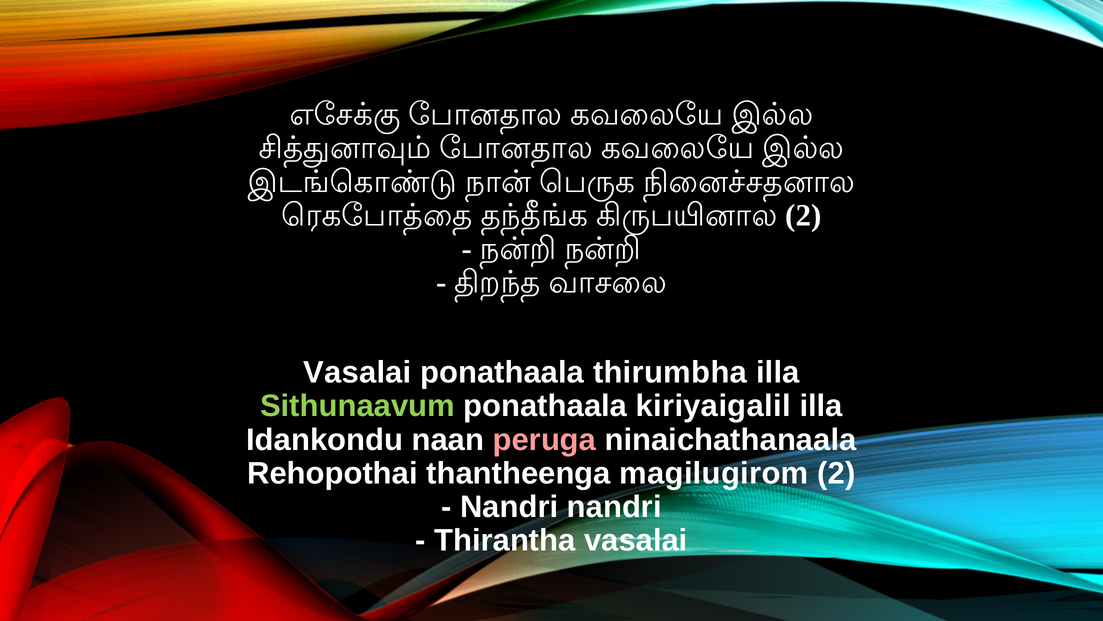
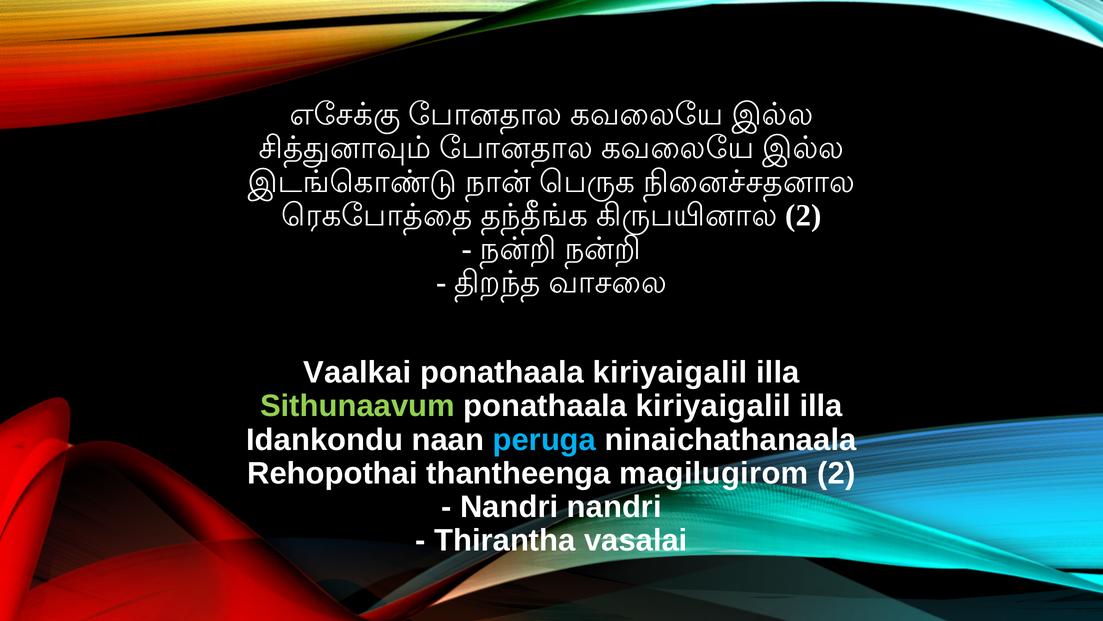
Vasalai at (357, 372): Vasalai -> Vaalkai
thirumbha at (670, 372): thirumbha -> kiriyaigalil
peruga colour: pink -> light blue
